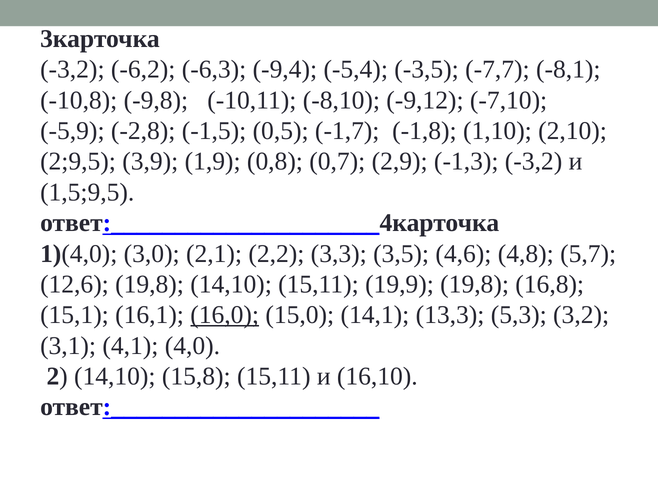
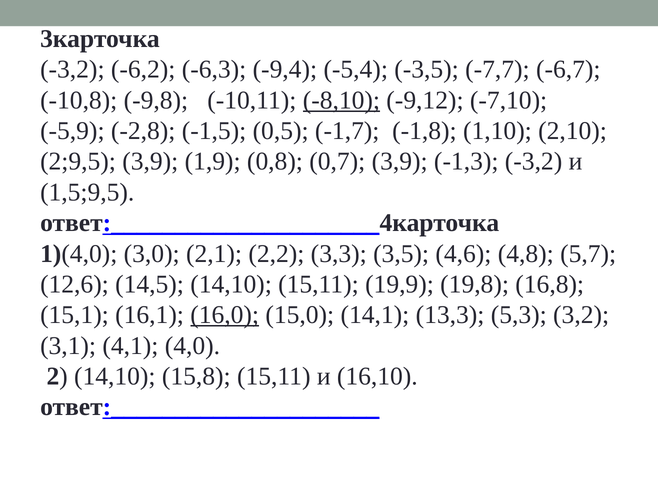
-8,1: -8,1 -> -6,7
-8,10 underline: none -> present
0,7 2,9: 2,9 -> 3,9
12,6 19,8: 19,8 -> 14,5
